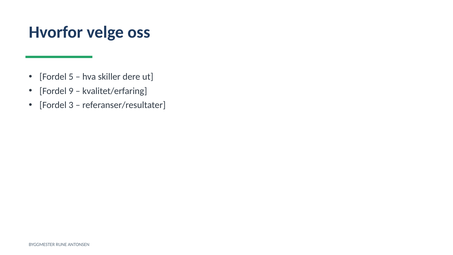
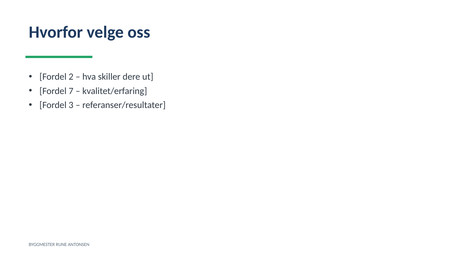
5: 5 -> 2
9: 9 -> 7
